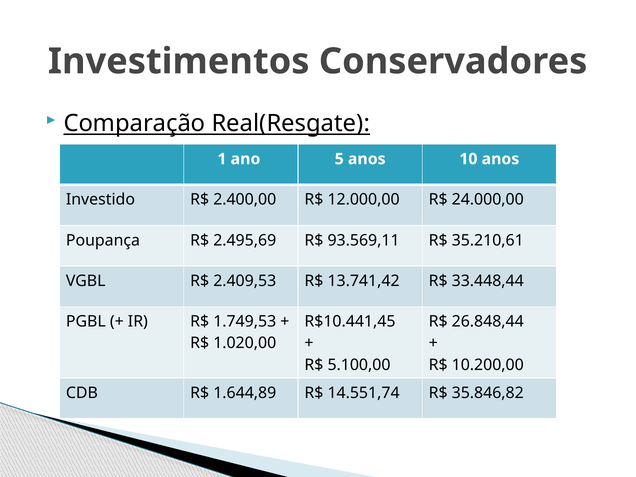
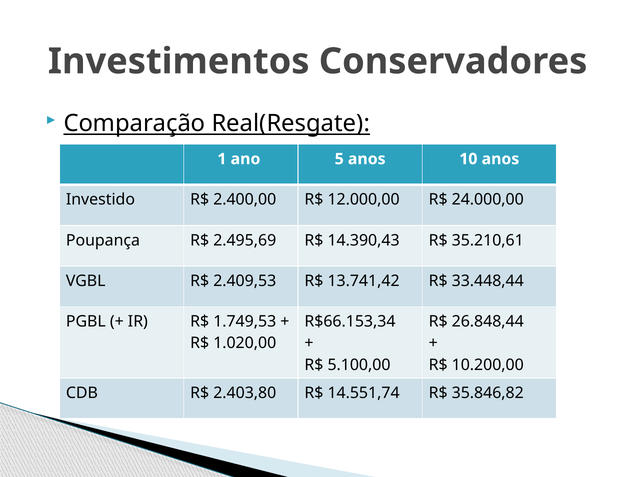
93.569,11: 93.569,11 -> 14.390,43
R$10.441,45: R$10.441,45 -> R$66.153,34
1.644,89: 1.644,89 -> 2.403,80
